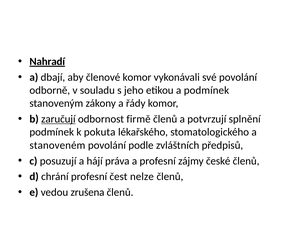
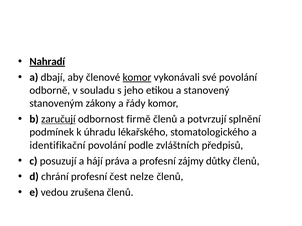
komor at (137, 77) underline: none -> present
a podmínek: podmínek -> stanovený
pokuta: pokuta -> úhradu
stanoveném: stanoveném -> identifikační
české: české -> důtky
